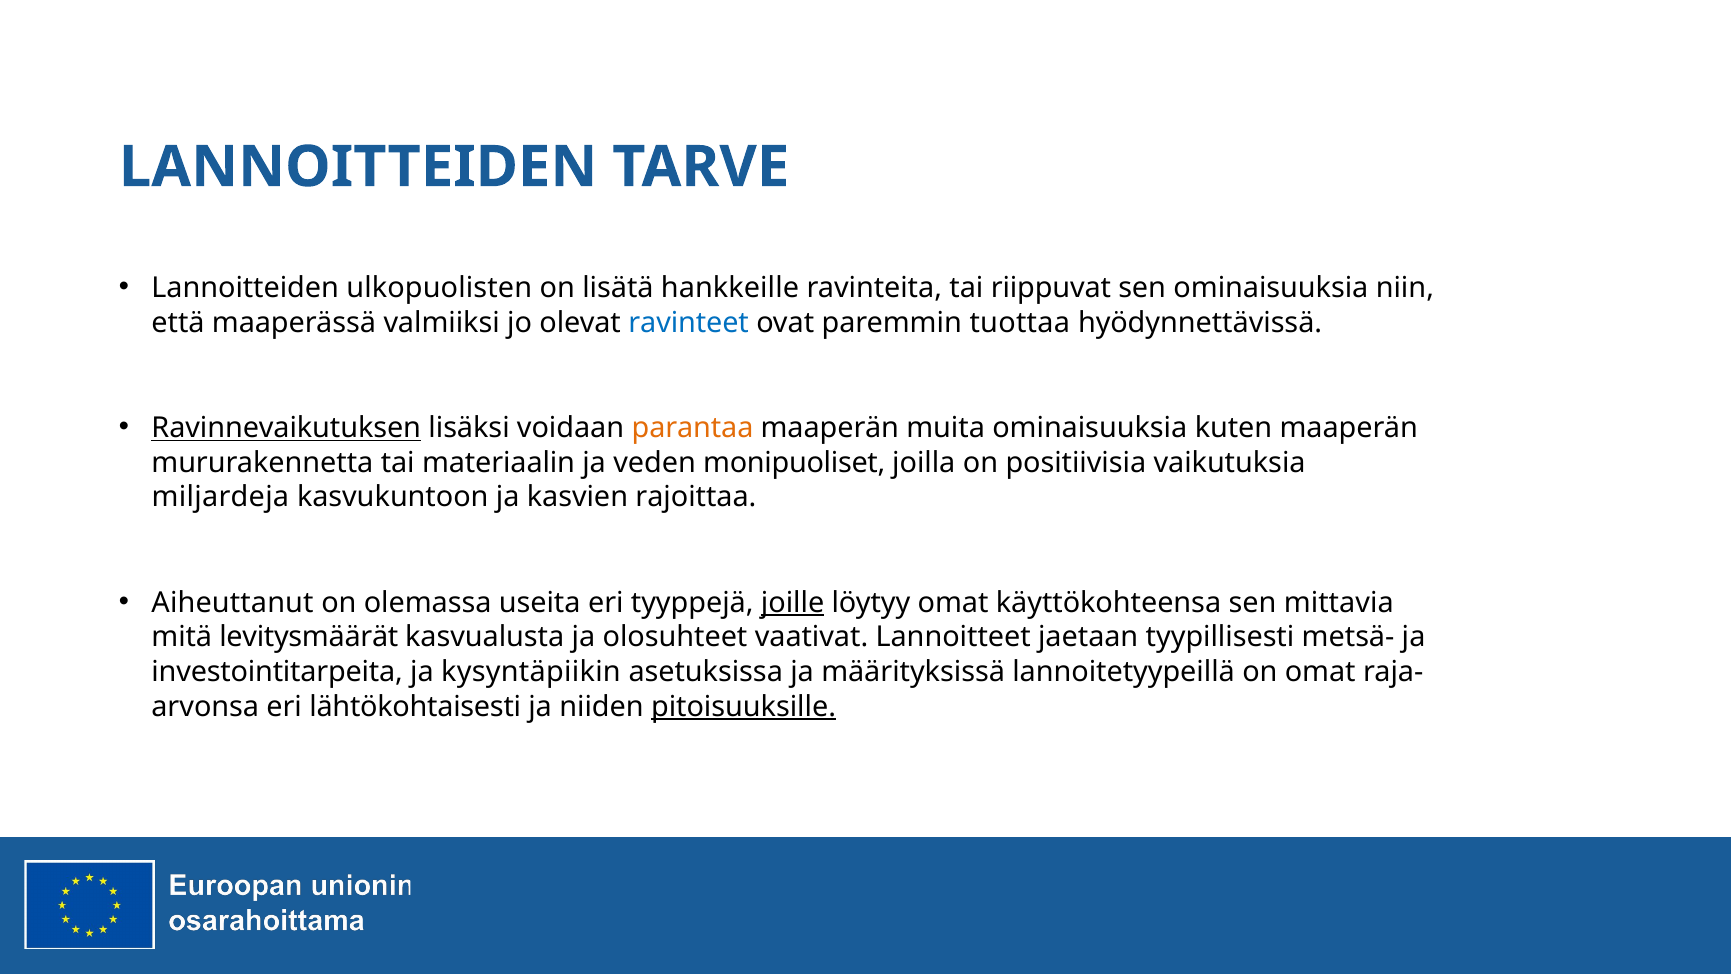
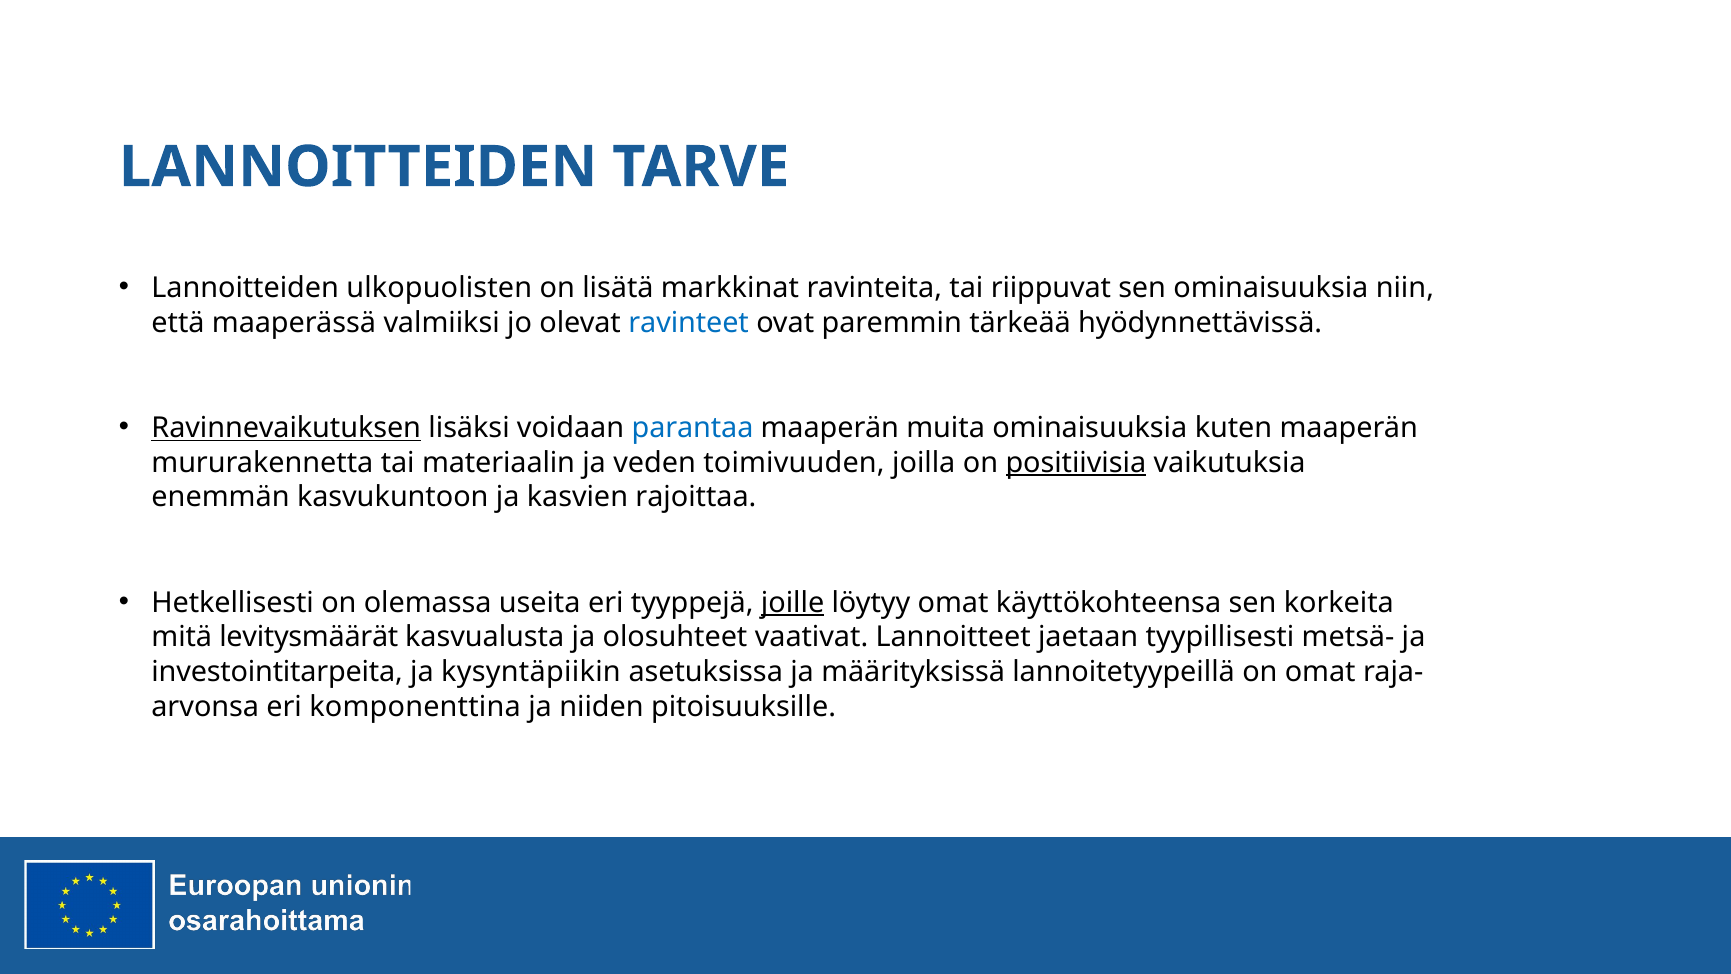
hankkeille: hankkeille -> markkinat
tuottaa: tuottaa -> tärkeää
parantaa colour: orange -> blue
monipuoliset: monipuoliset -> toimivuuden
positiivisia underline: none -> present
miljardeja: miljardeja -> enemmän
Aiheuttanut: Aiheuttanut -> Hetkellisesti
mittavia: mittavia -> korkeita
lähtökohtaisesti: lähtökohtaisesti -> komponenttina
pitoisuuksille underline: present -> none
